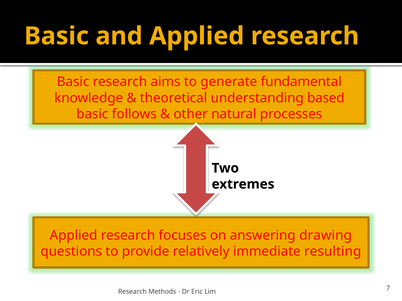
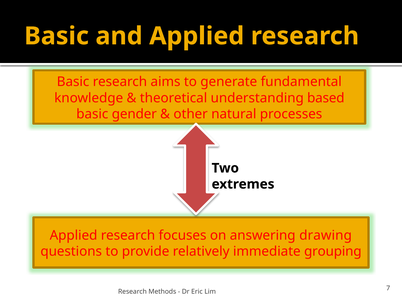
follows: follows -> gender
resulting: resulting -> grouping
